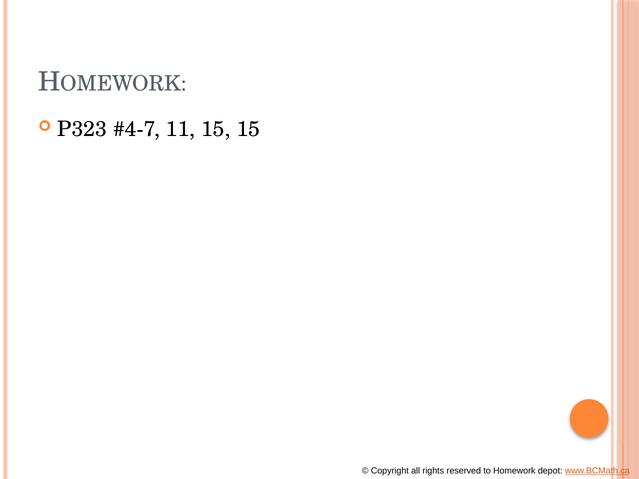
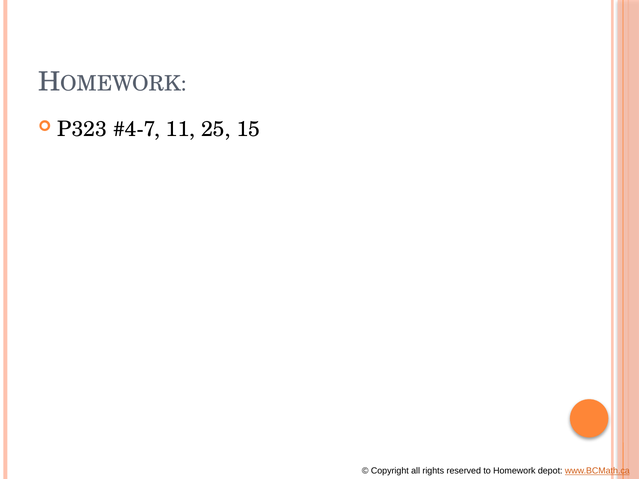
11 15: 15 -> 25
